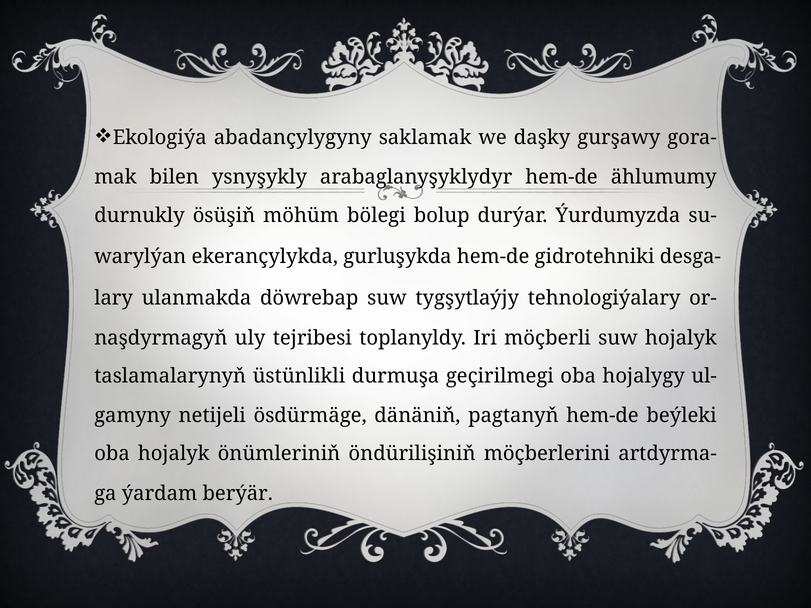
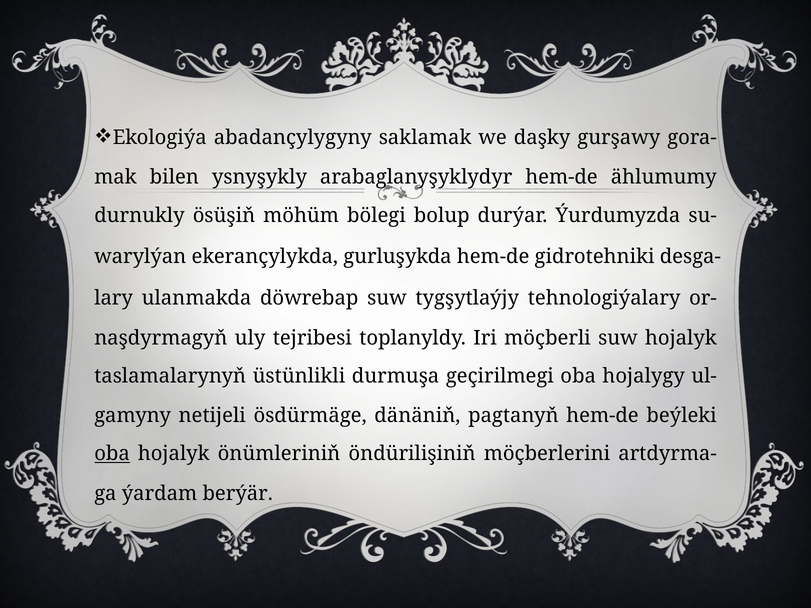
oba at (112, 454) underline: none -> present
